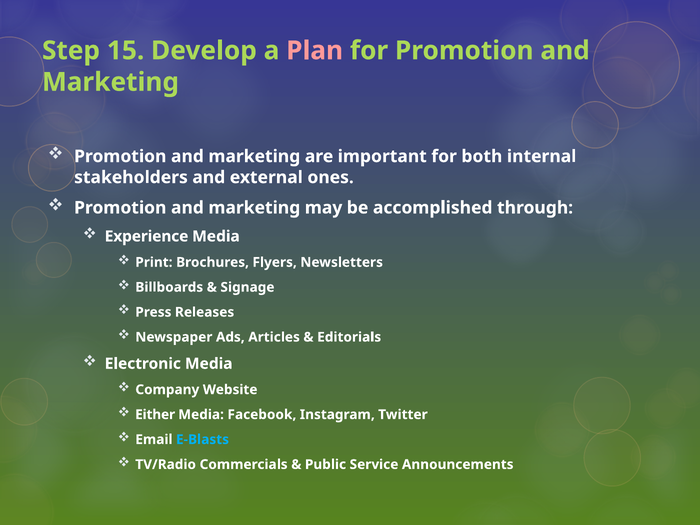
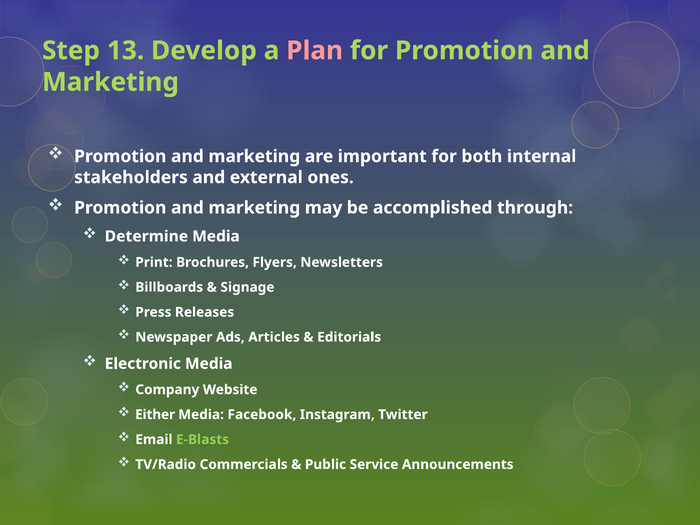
15: 15 -> 13
Experience: Experience -> Determine
E-Blasts colour: light blue -> light green
